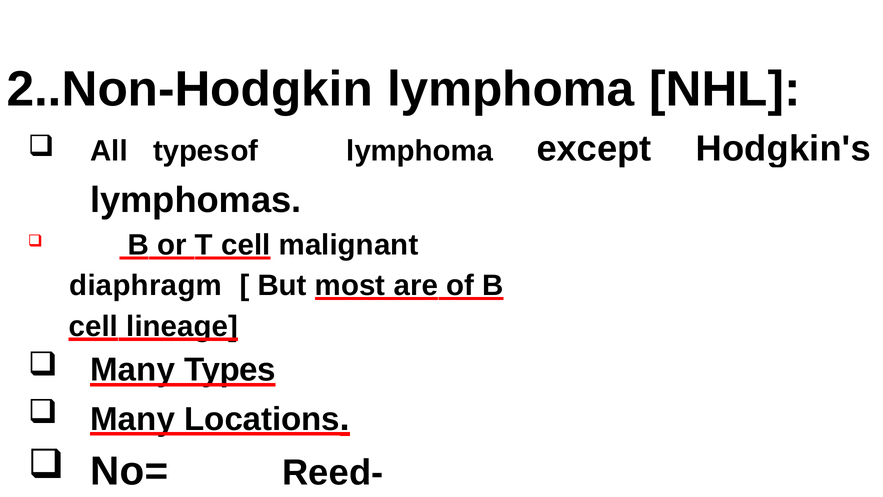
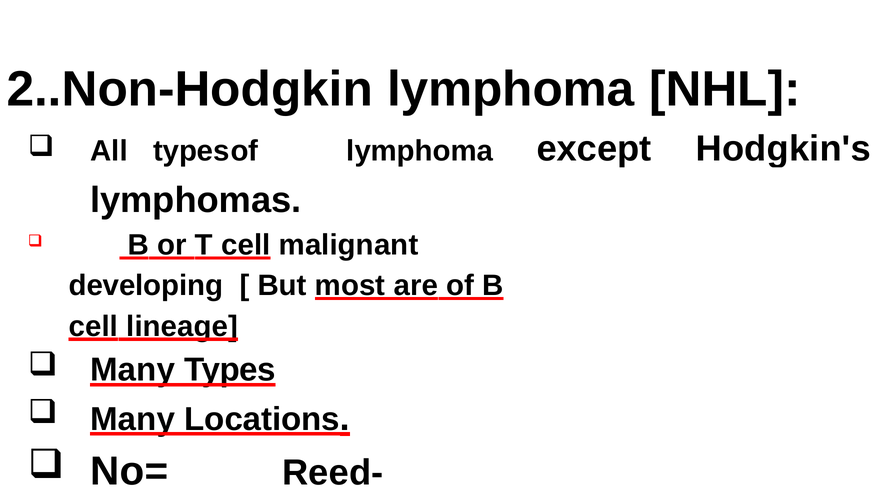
diaphragm: diaphragm -> developing
